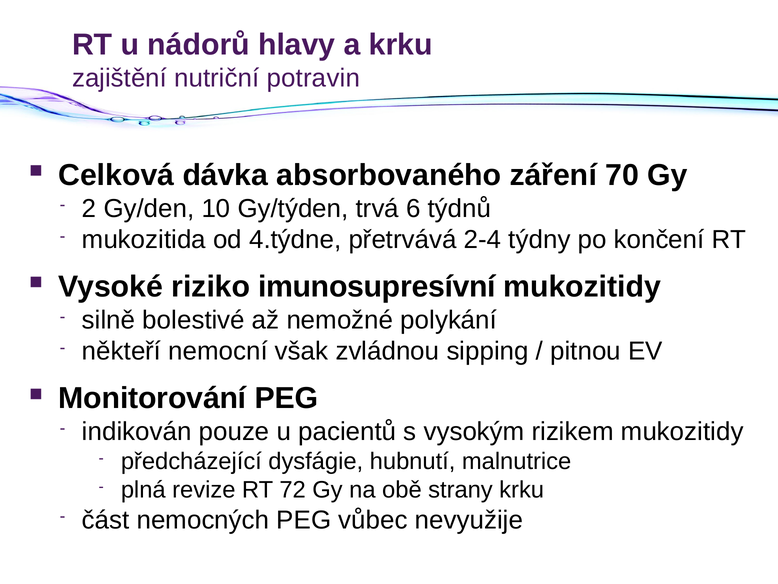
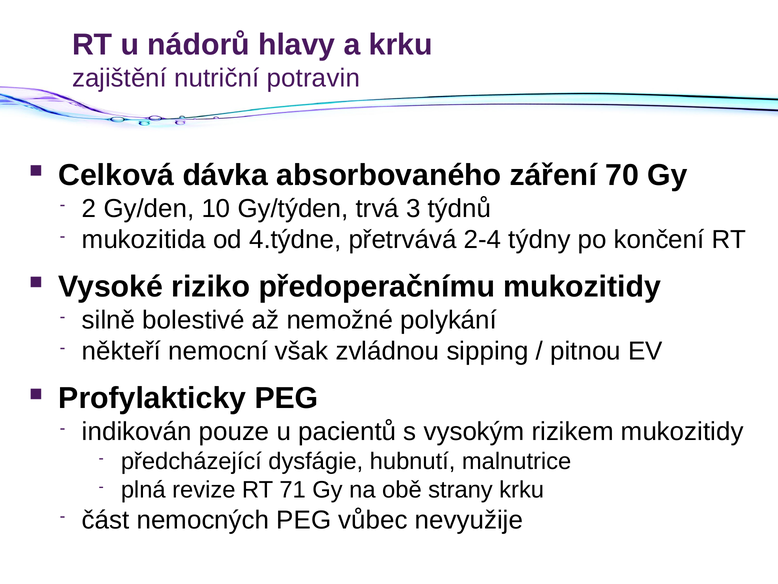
6: 6 -> 3
imunosupresívní: imunosupresívní -> předoperačnímu
Monitorování: Monitorování -> Profylakticky
72: 72 -> 71
